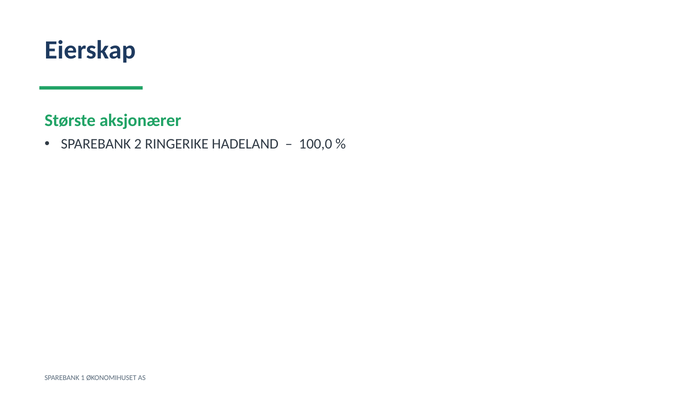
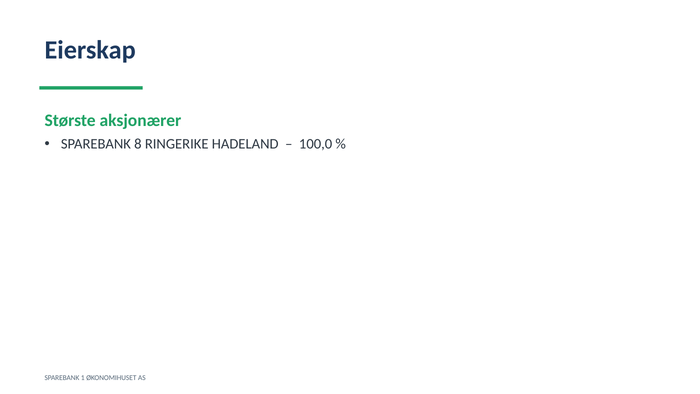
2: 2 -> 8
